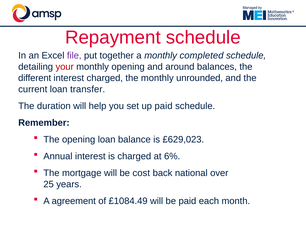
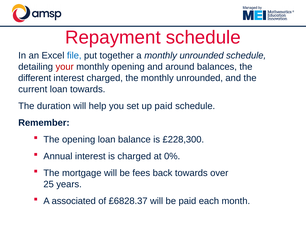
file colour: purple -> blue
a monthly completed: completed -> unrounded
loan transfer: transfer -> towards
£629,023: £629,023 -> £228,300
6%: 6% -> 0%
cost: cost -> fees
back national: national -> towards
agreement: agreement -> associated
£1084.49: £1084.49 -> £6828.37
